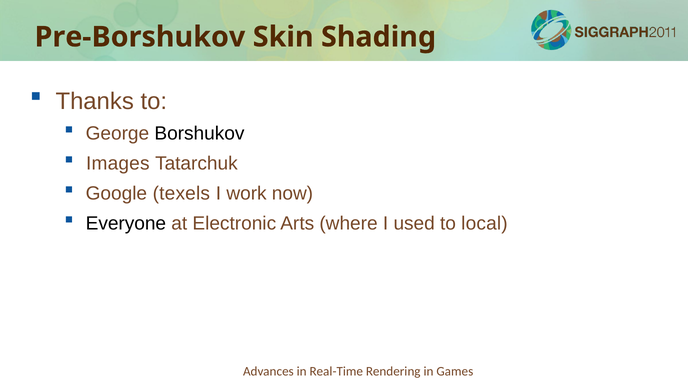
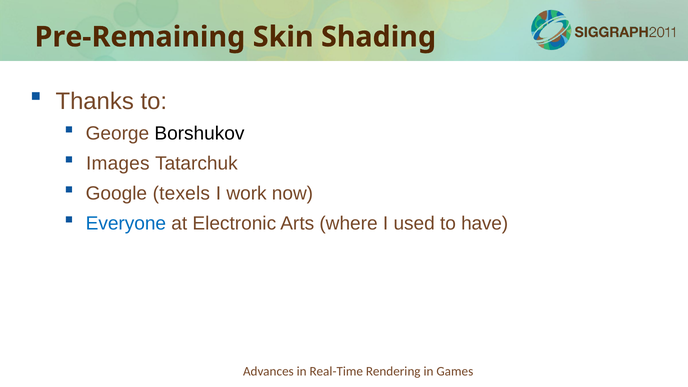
Pre-Borshukov: Pre-Borshukov -> Pre-Remaining
Everyone colour: black -> blue
local: local -> have
